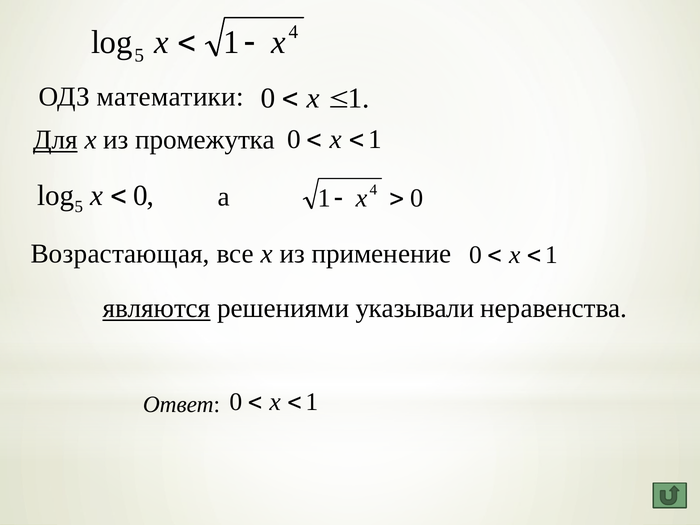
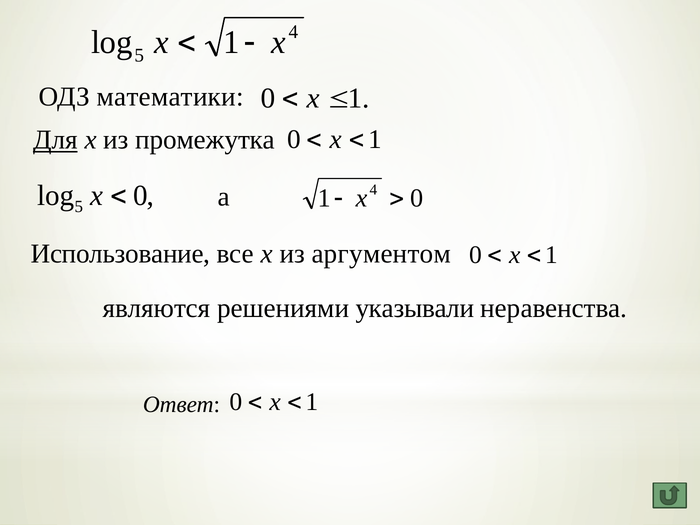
Возрастающая: Возрастающая -> Использование
применение: применение -> аргументом
являются underline: present -> none
